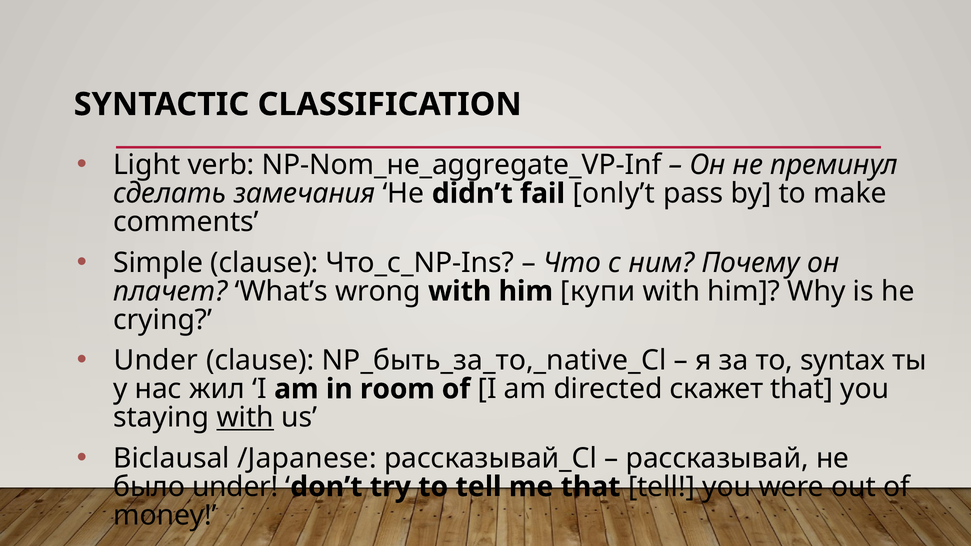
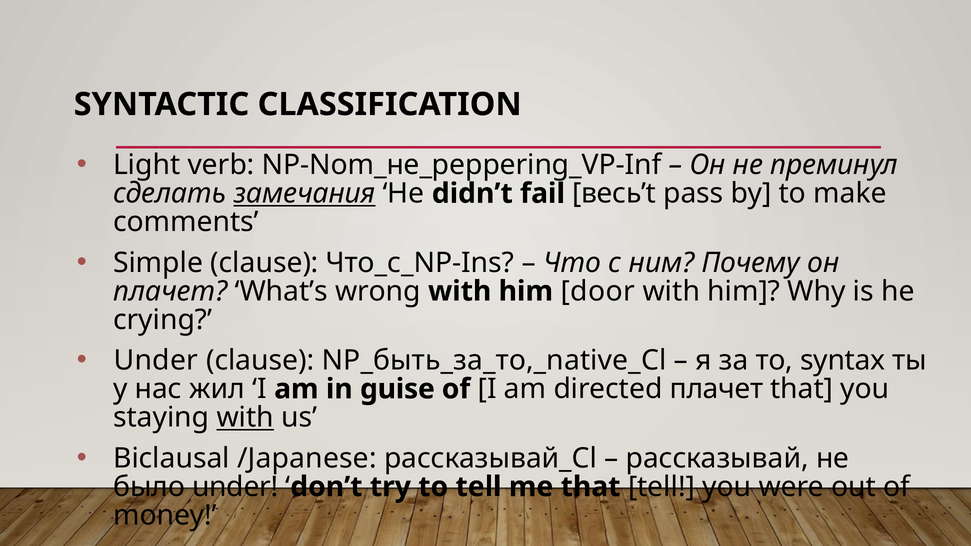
NP-Nom_не_aggregate_VP-Inf: NP-Nom_не_aggregate_VP-Inf -> NP-Nom_не_peppering_VP-Inf
замечания underline: none -> present
only’t: only’t -> весь’t
купи: купи -> door
room: room -> guise
directed скажет: скажет -> плачет
